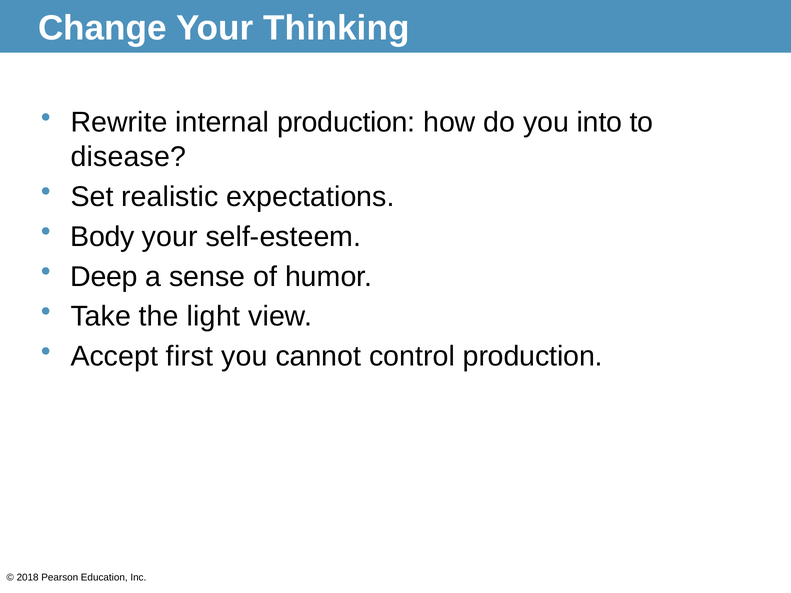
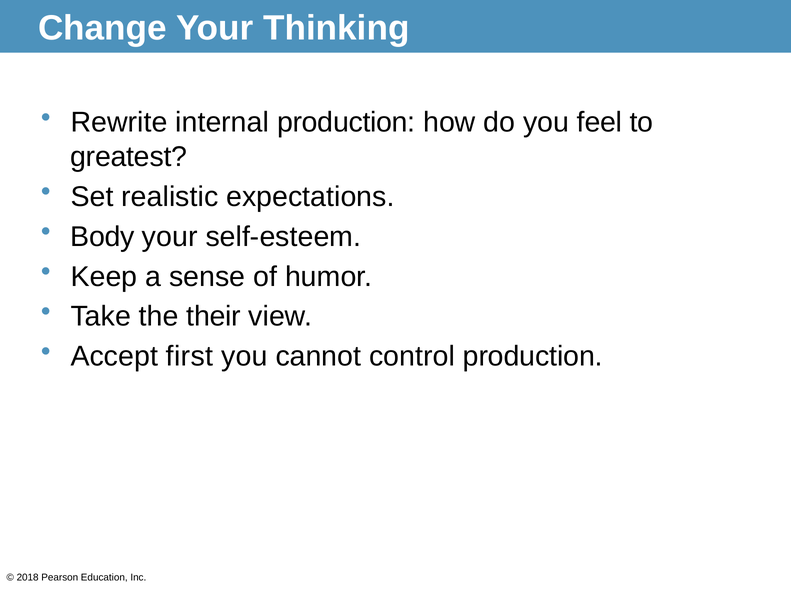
into: into -> feel
disease: disease -> greatest
Deep: Deep -> Keep
light: light -> their
